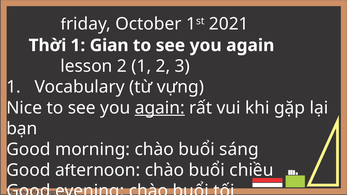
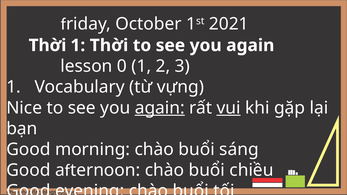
1 Gian: Gian -> Thời
lesson 2: 2 -> 0
vui underline: none -> present
